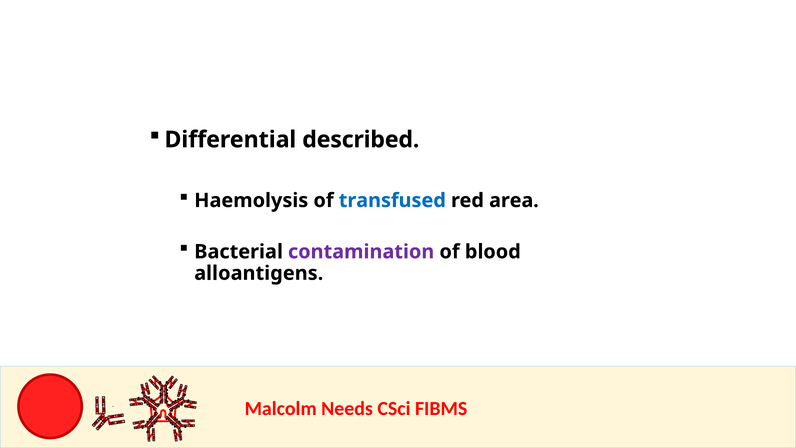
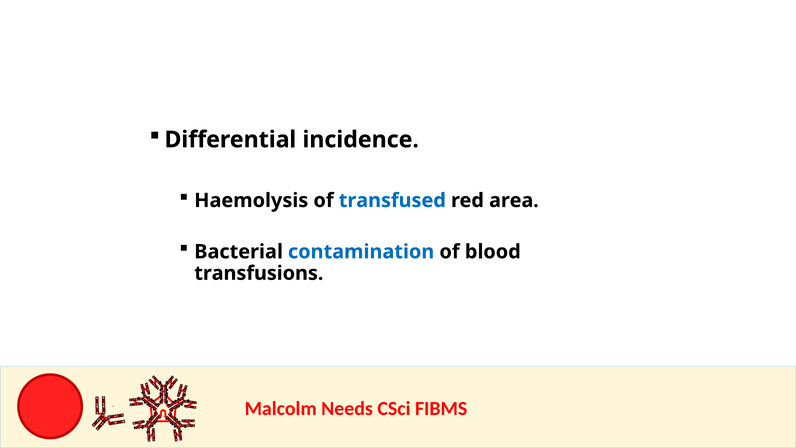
described: described -> incidence
contamination colour: purple -> blue
alloantigens: alloantigens -> transfusions
